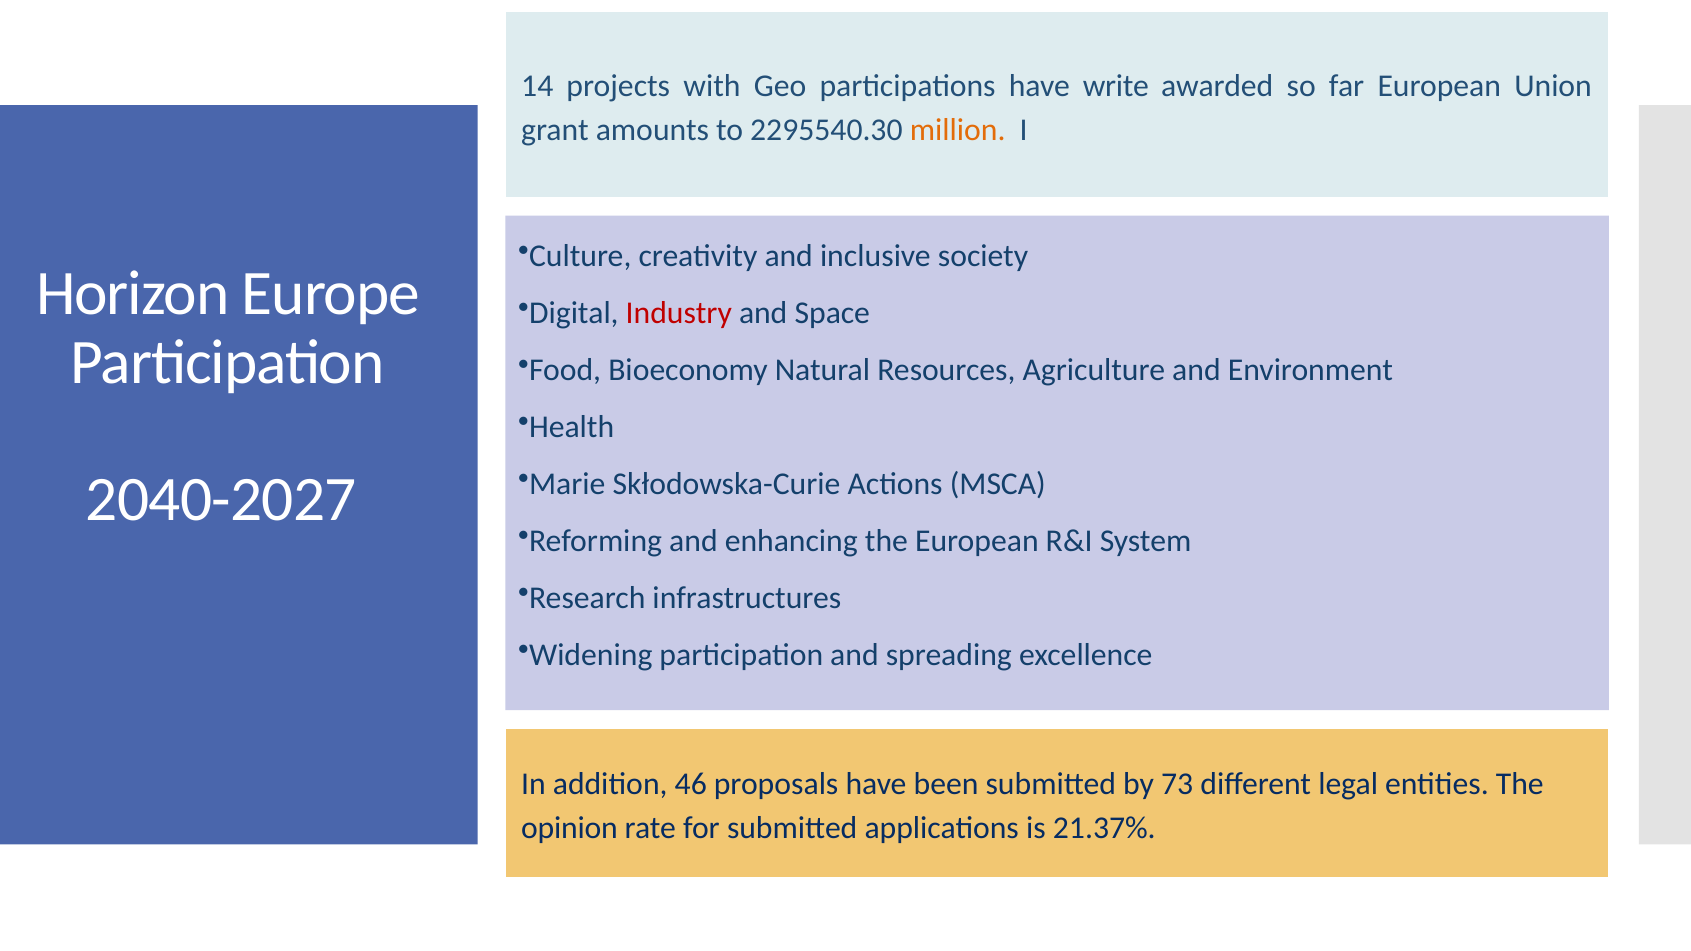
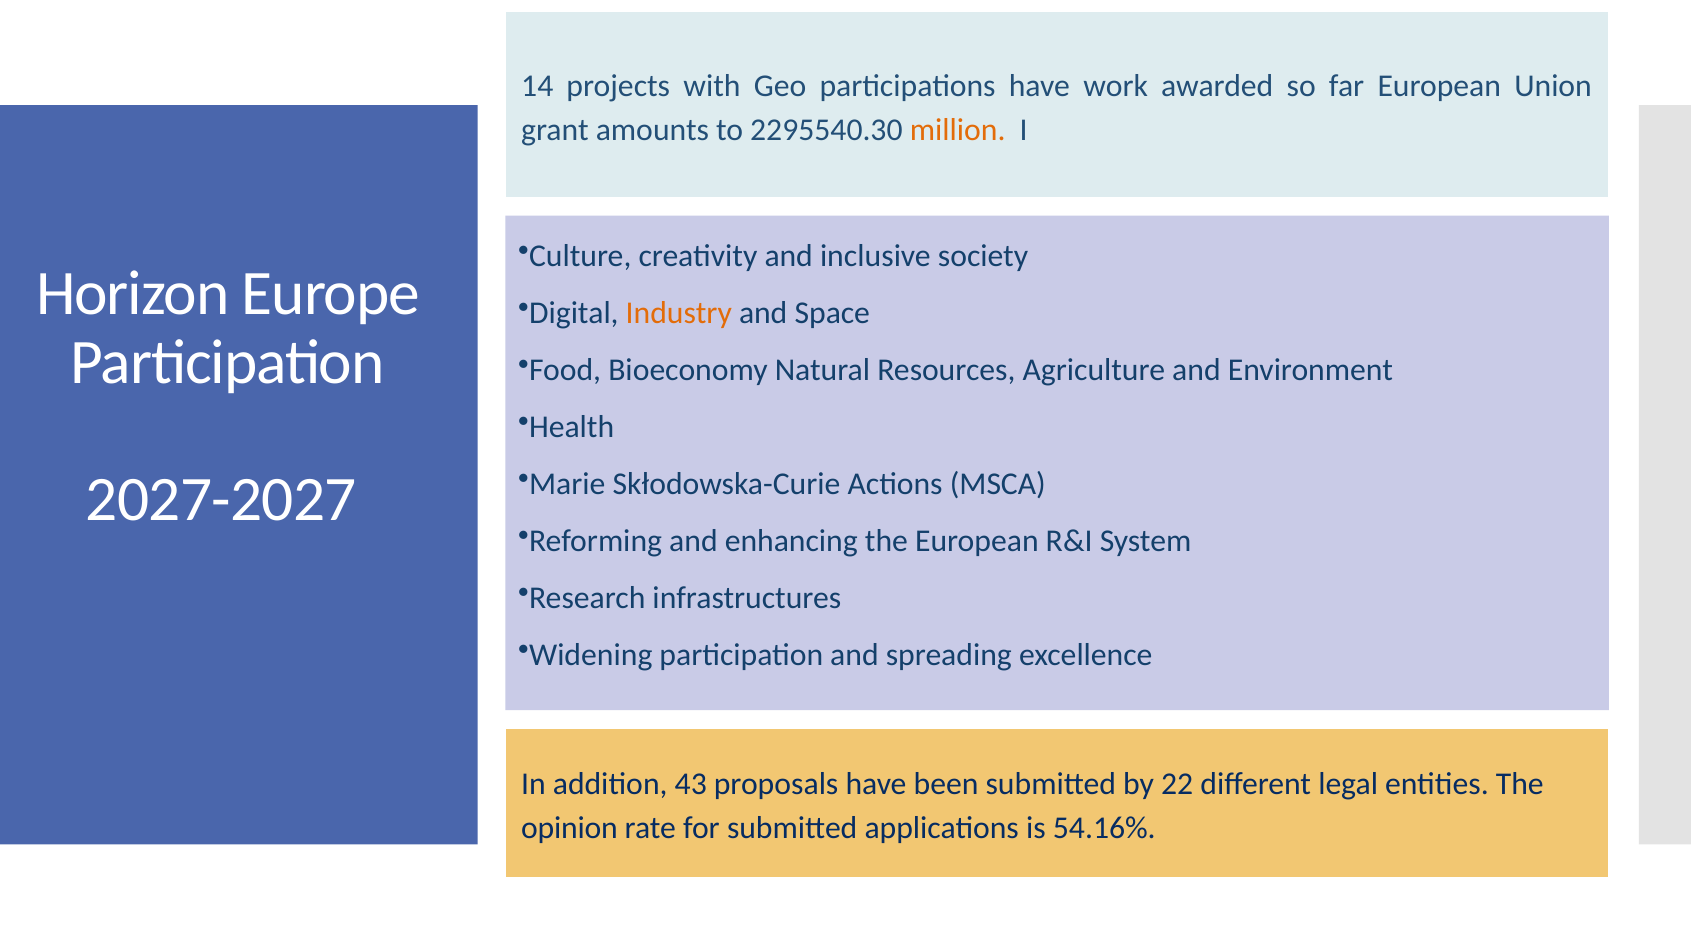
write: write -> work
Industry colour: red -> orange
2040-2027: 2040-2027 -> 2027-2027
46: 46 -> 43
73: 73 -> 22
21.37%: 21.37% -> 54.16%
